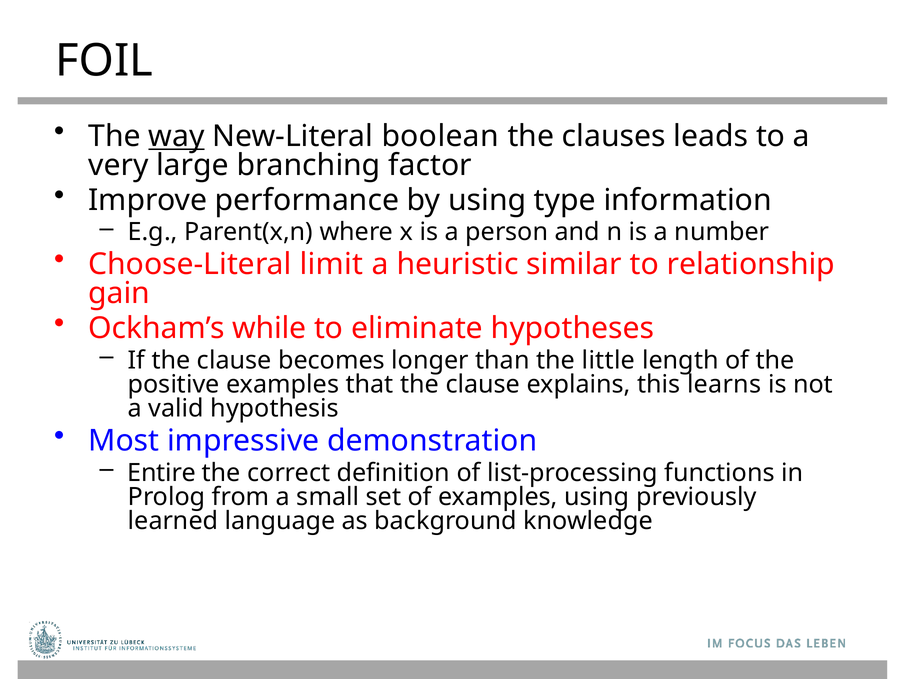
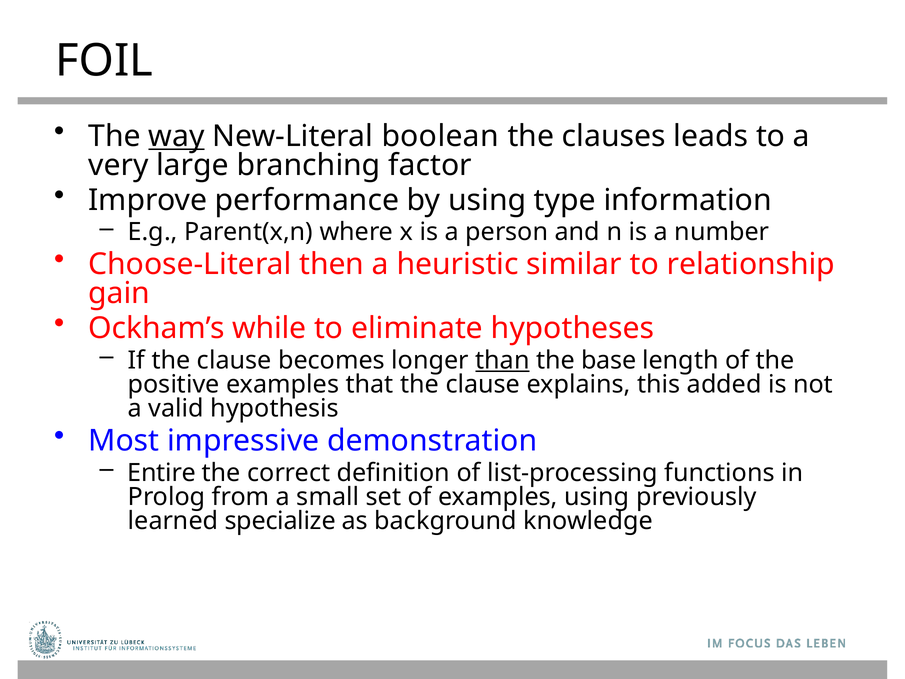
limit: limit -> then
than underline: none -> present
little: little -> base
learns: learns -> added
language: language -> specialize
